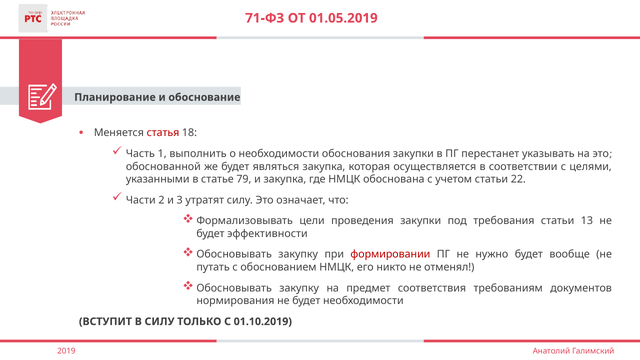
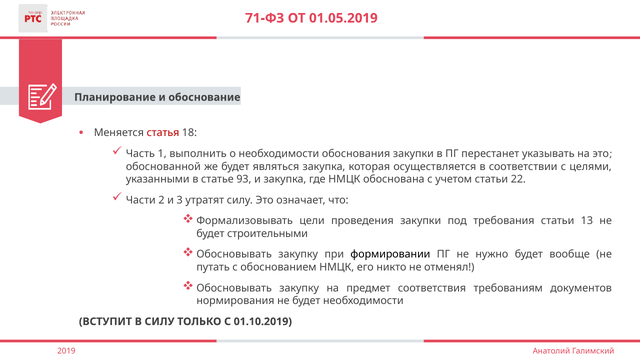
79: 79 -> 93
эффективности: эффективности -> строительными
формировании colour: red -> black
